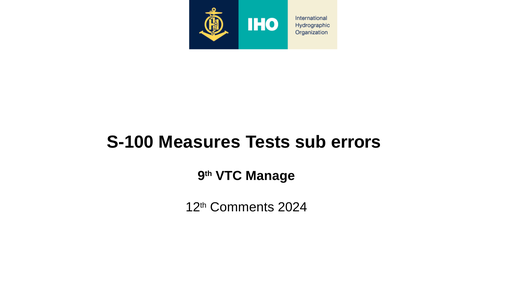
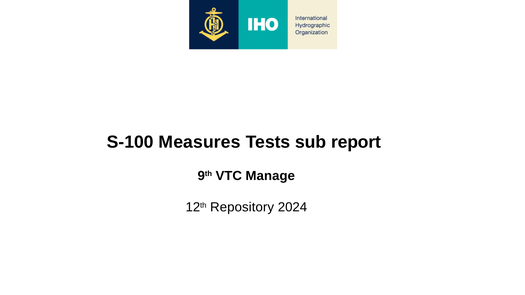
errors: errors -> report
Comments: Comments -> Repository
